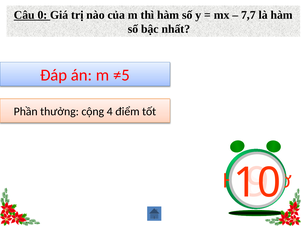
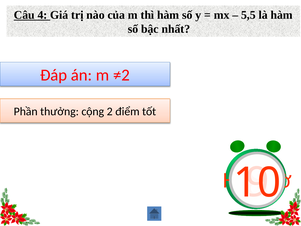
0: 0 -> 4
7,7: 7,7 -> 5,5
≠5: ≠5 -> ≠2
4: 4 -> 2
